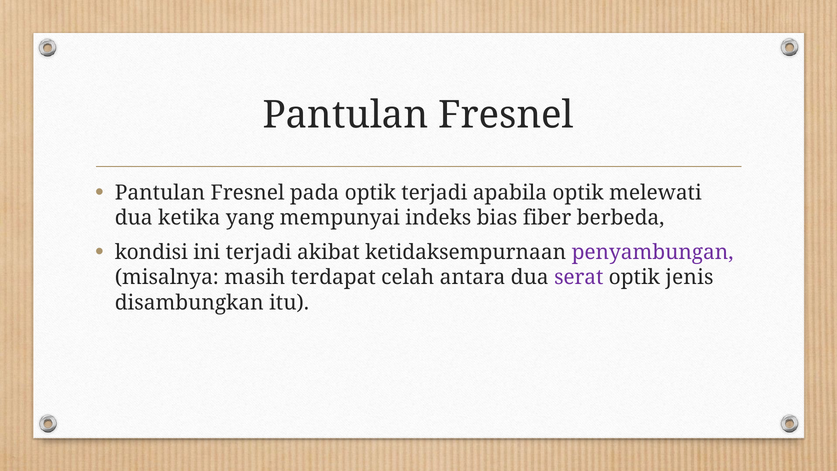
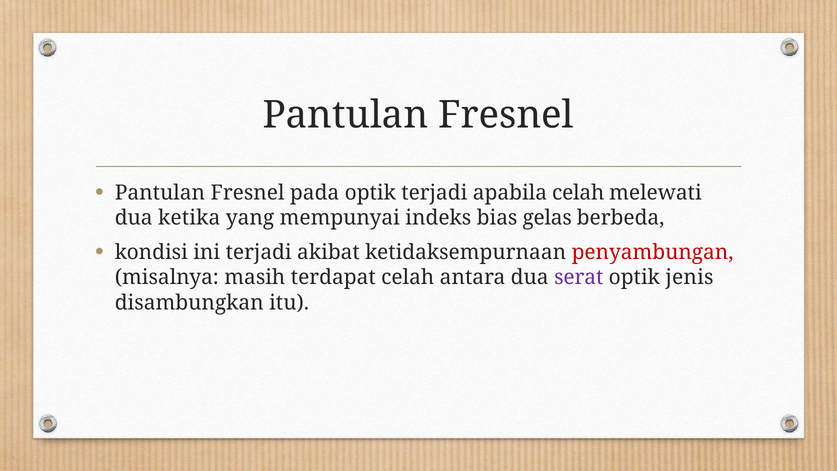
apabila optik: optik -> celah
fiber: fiber -> gelas
penyambungan colour: purple -> red
